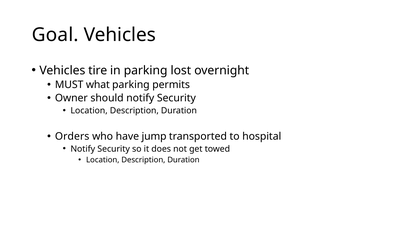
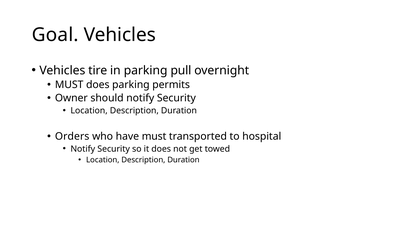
lost: lost -> pull
MUST what: what -> does
have jump: jump -> must
